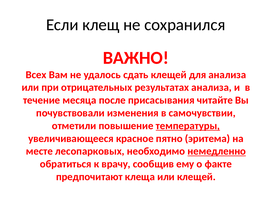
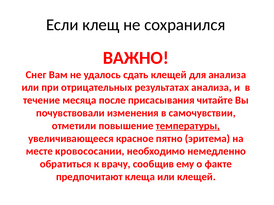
Всех: Всех -> Снег
лесопарковых: лесопарковых -> кровососании
немедленно underline: present -> none
